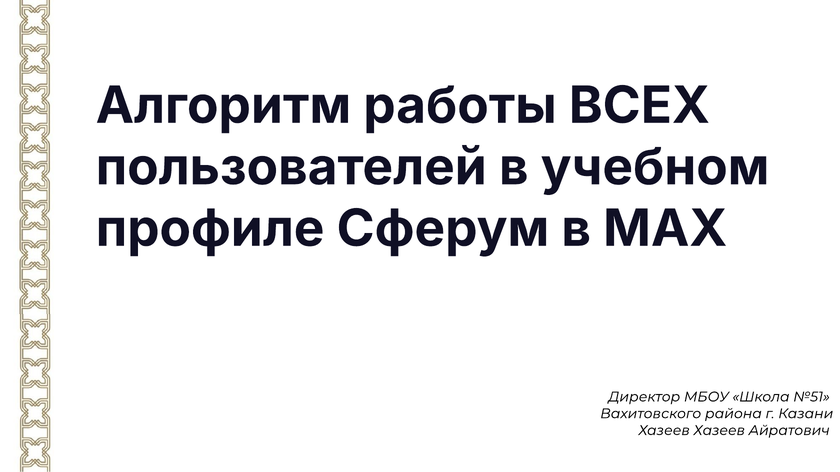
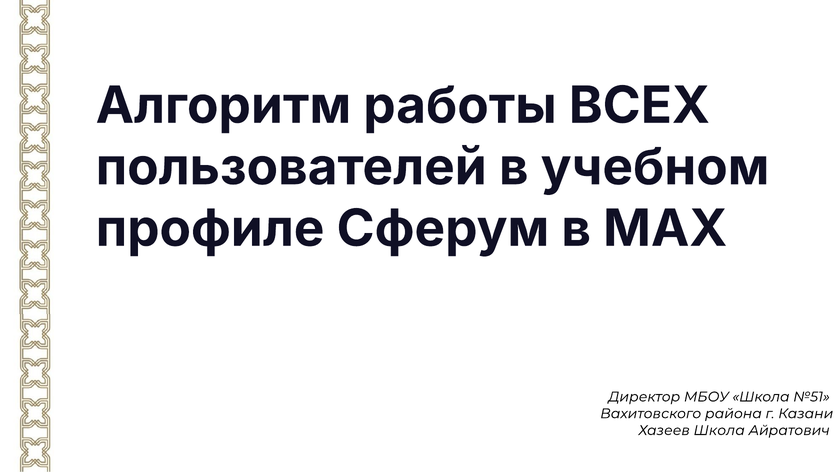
Хазеев Хазеев: Хазеев -> Школа
